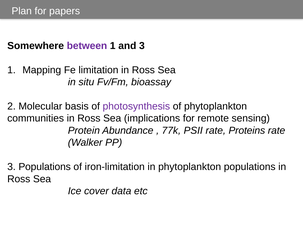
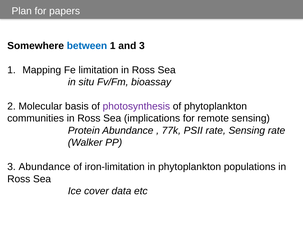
between colour: purple -> blue
rate Proteins: Proteins -> Sensing
3 Populations: Populations -> Abundance
